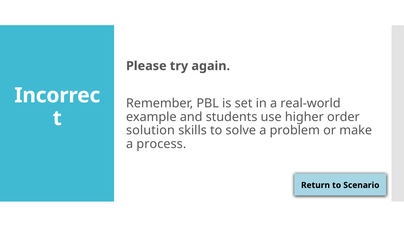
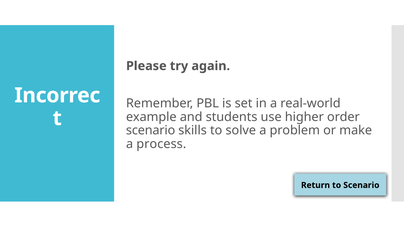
solution at (150, 131): solution -> scenario
